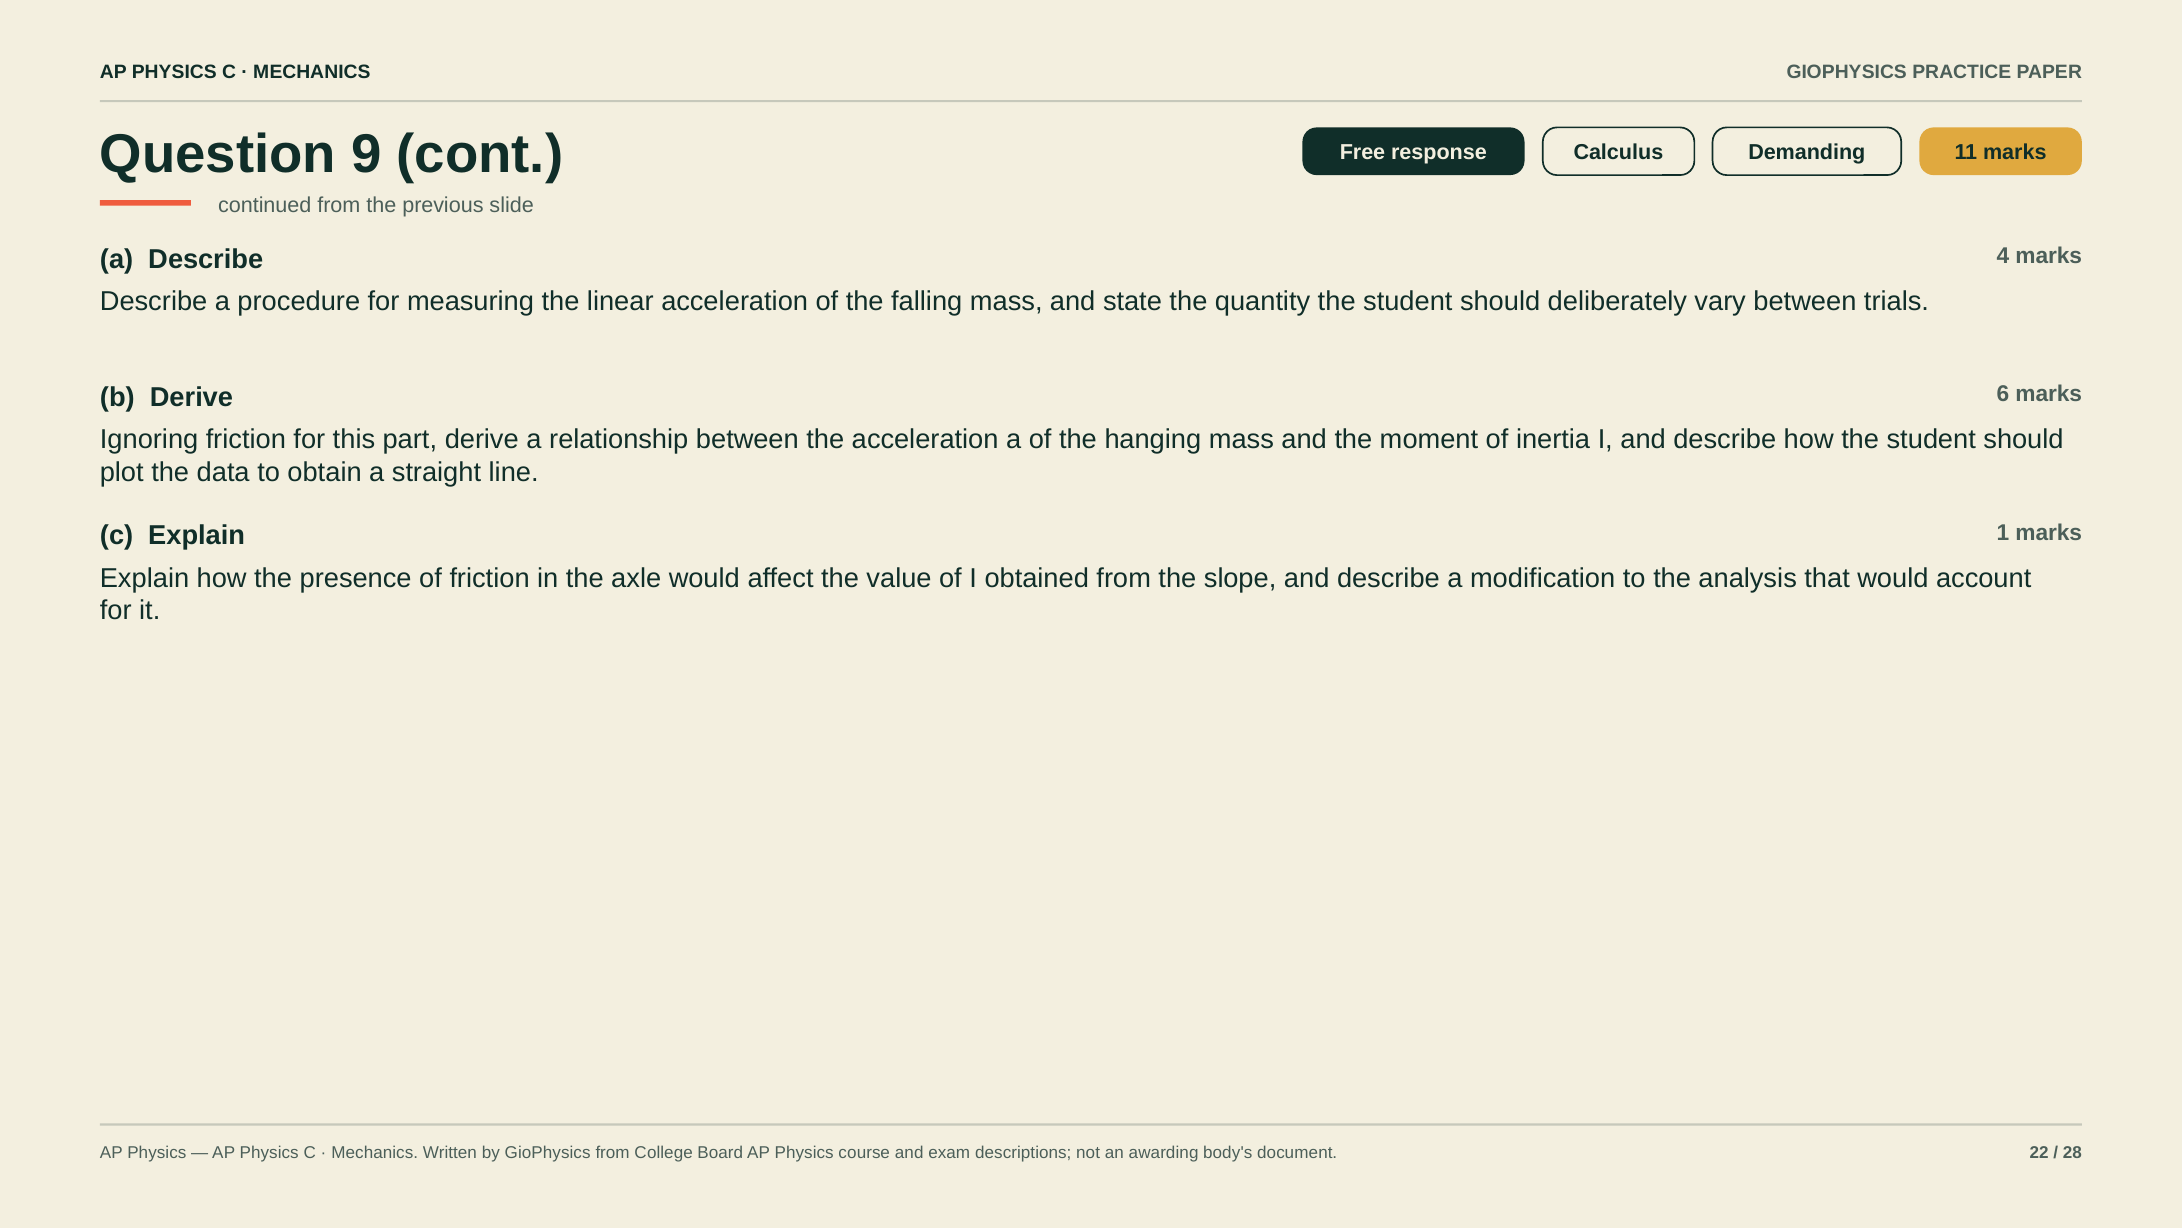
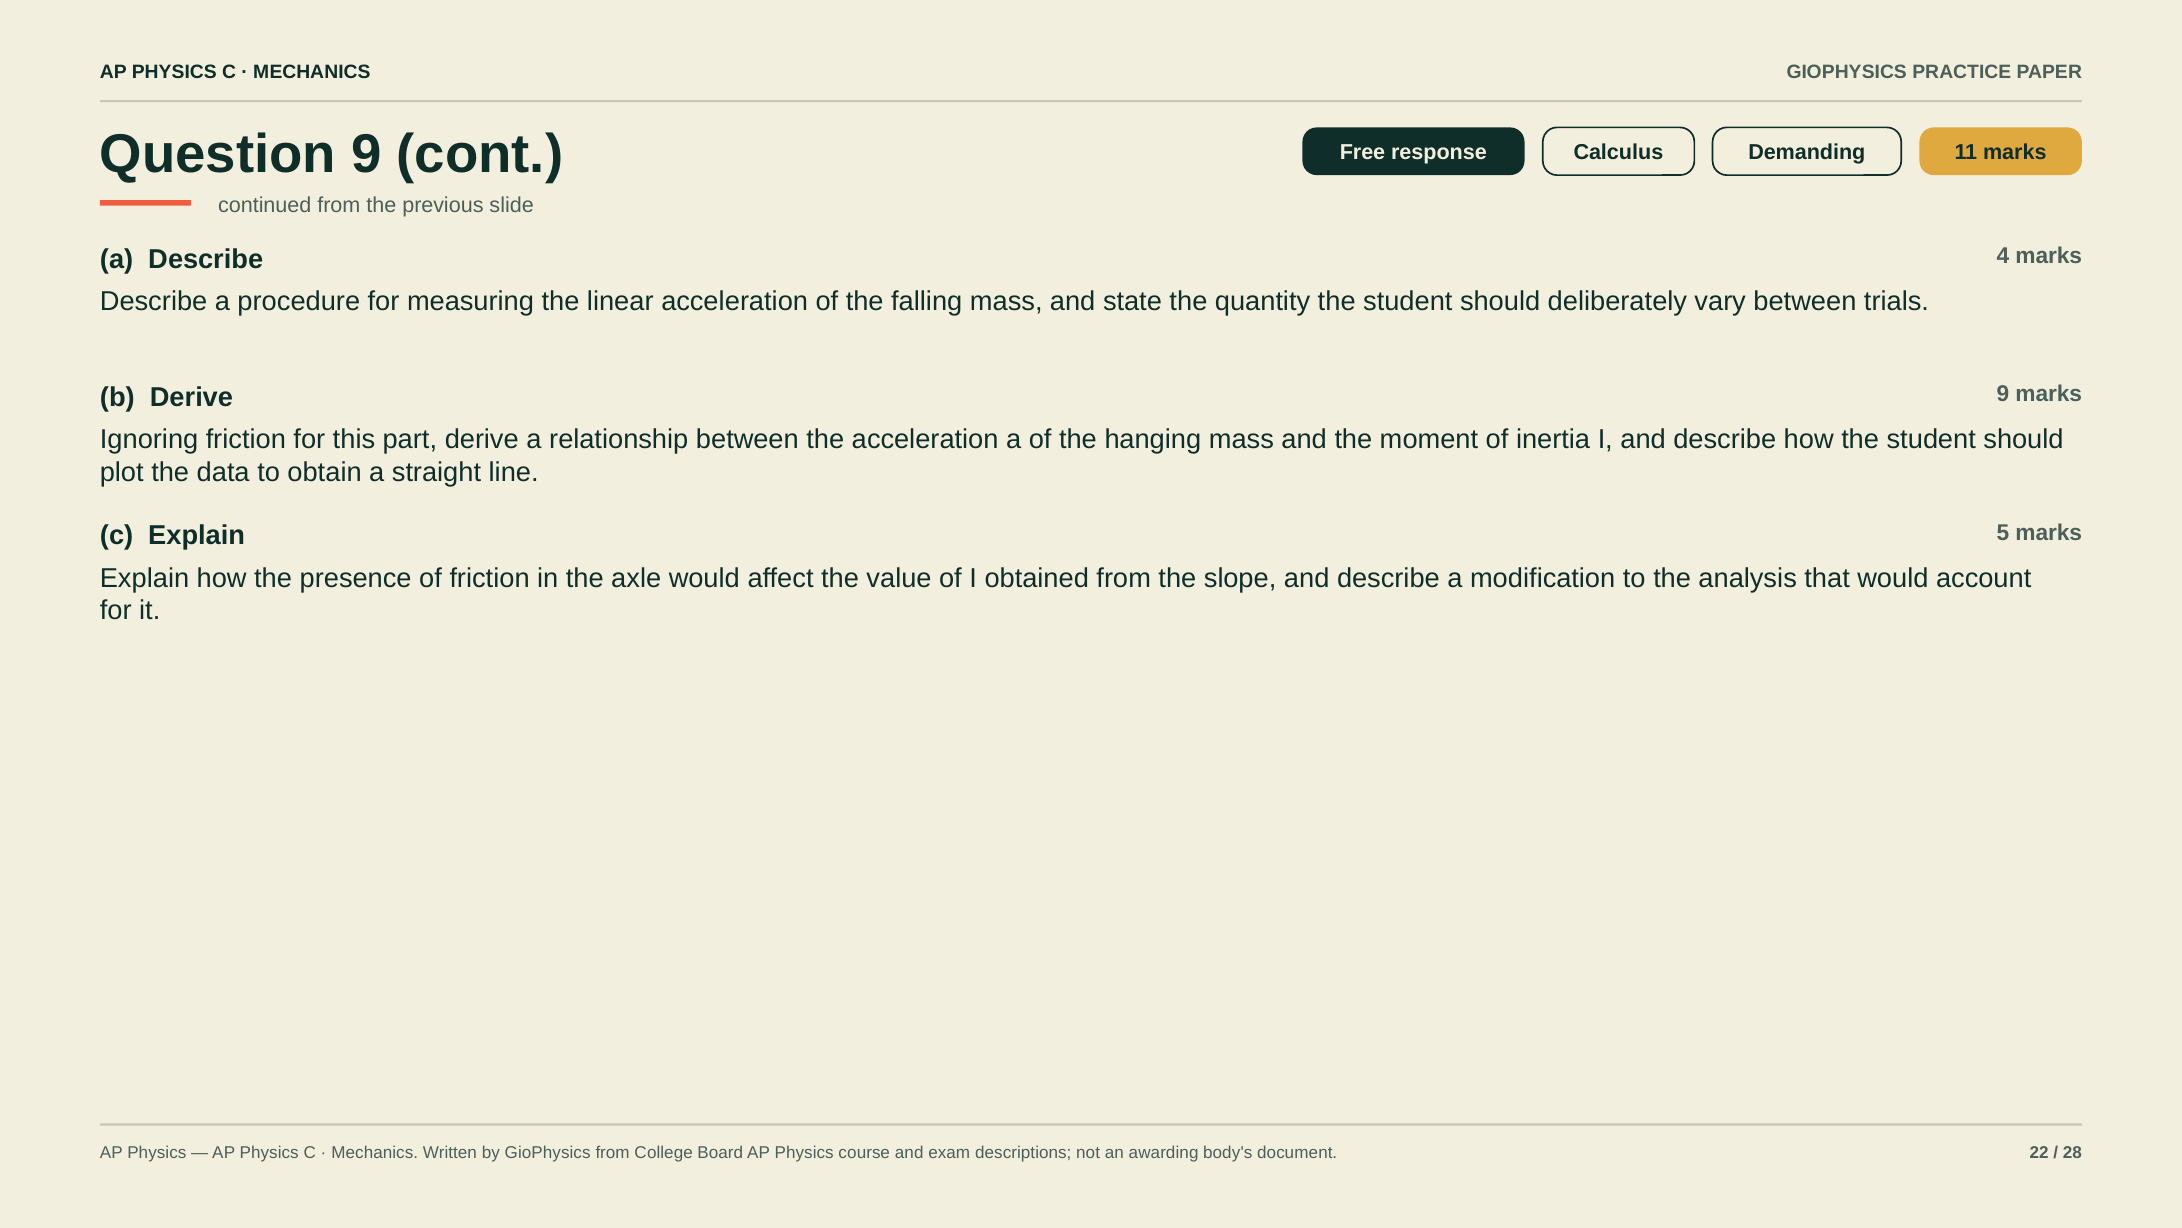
Derive 6: 6 -> 9
1: 1 -> 5
